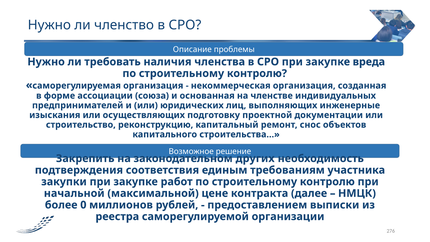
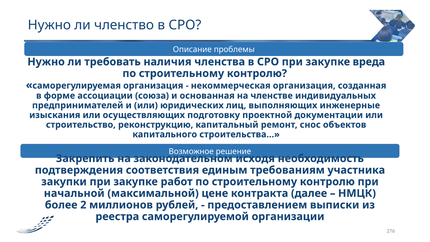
других: других -> исходя
0: 0 -> 2
